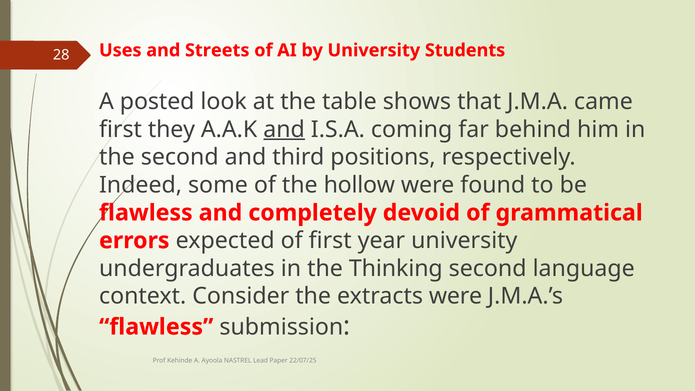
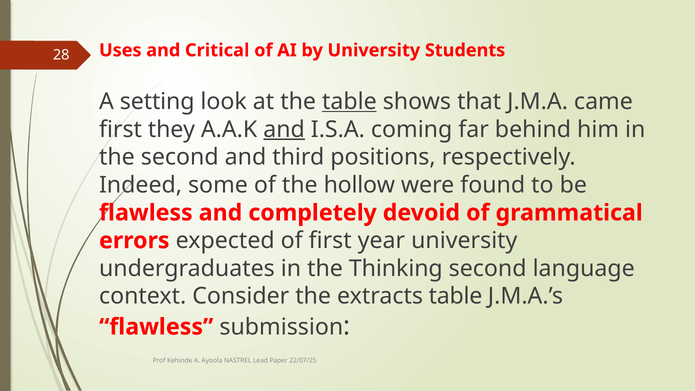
Streets: Streets -> Critical
posted: posted -> setting
table at (349, 102) underline: none -> present
extracts were: were -> table
